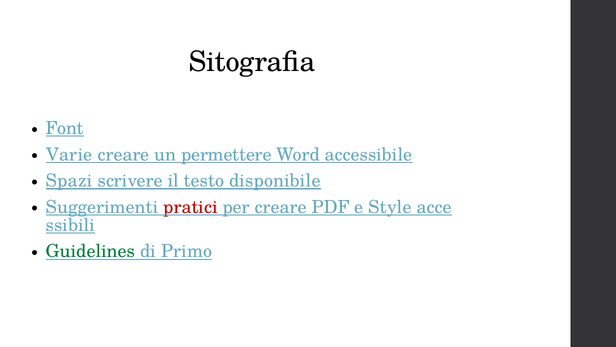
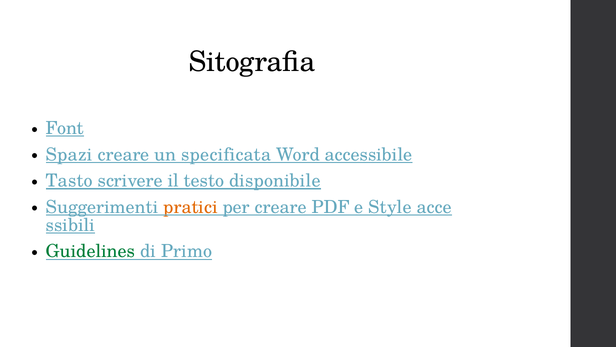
Varie: Varie -> Spazi
permettere: permettere -> specificata
Spazi: Spazi -> Tasto
pratici colour: red -> orange
